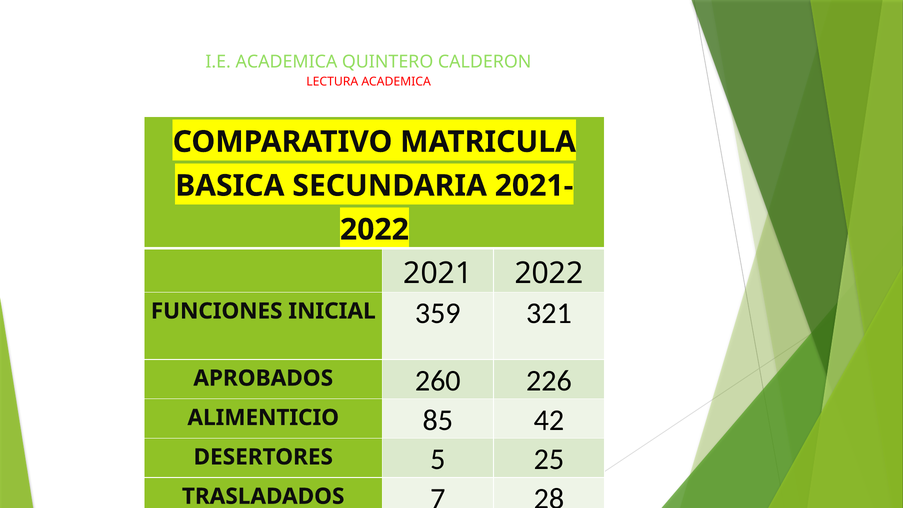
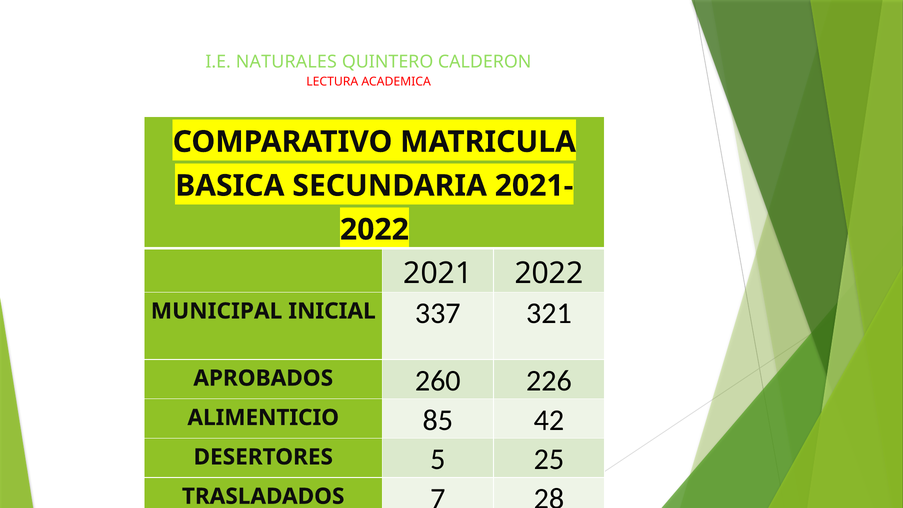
I.E ACADEMICA: ACADEMICA -> NATURALES
FUNCIONES: FUNCIONES -> MUNICIPAL
359: 359 -> 337
